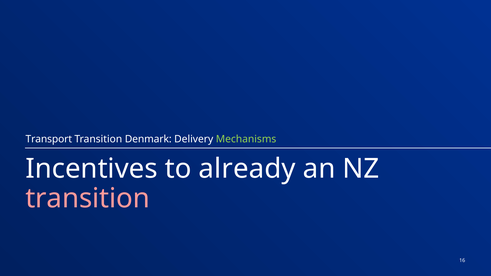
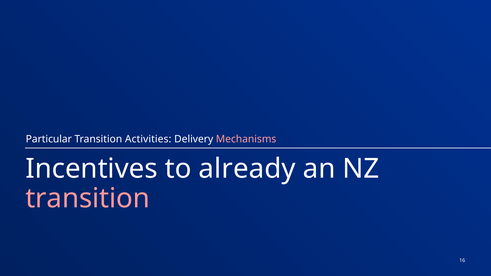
Transport: Transport -> Particular
Denmark: Denmark -> Activities
Mechanisms colour: light green -> pink
